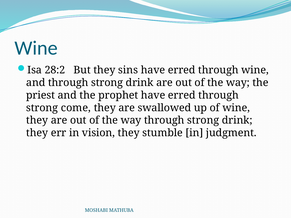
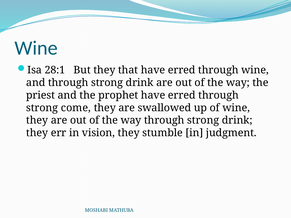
28:2: 28:2 -> 28:1
sins: sins -> that
